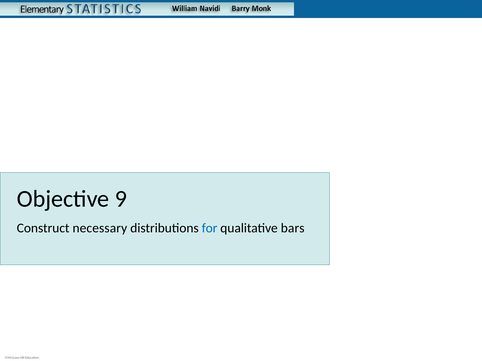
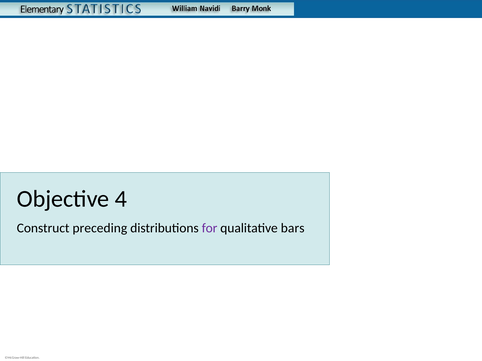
9: 9 -> 4
necessary: necessary -> preceding
for colour: blue -> purple
